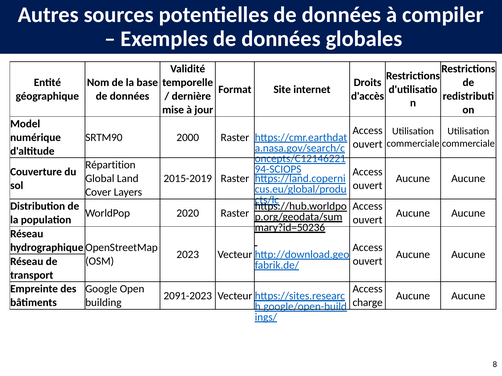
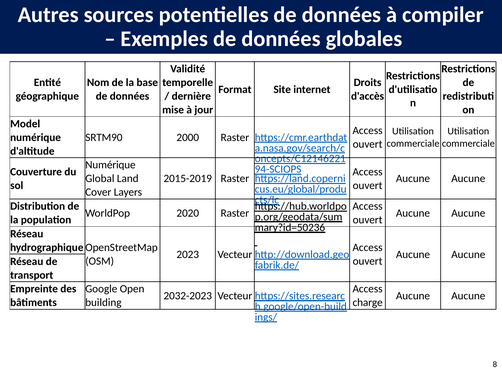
Répartition at (110, 165): Répartition -> Numérique
2091-2023: 2091-2023 -> 2032-2023
